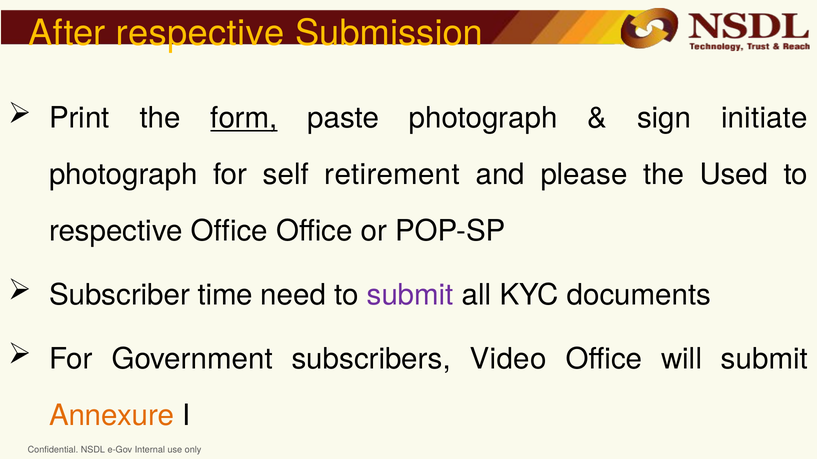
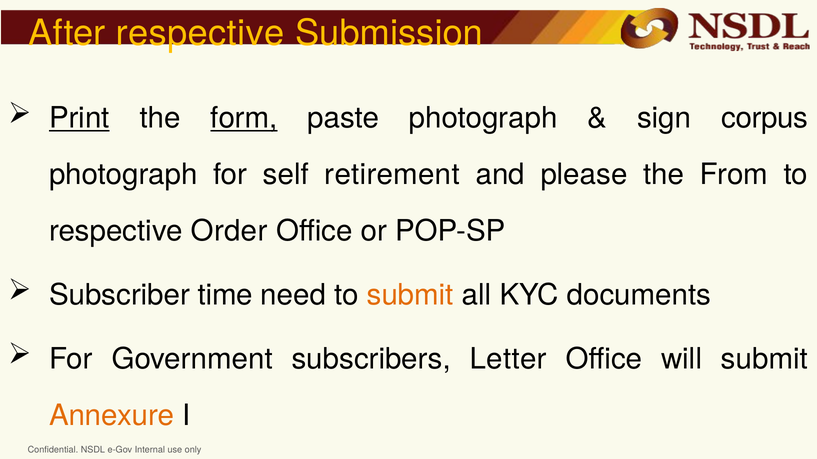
Print underline: none -> present
initiate: initiate -> corpus
Used: Used -> From
respective Office: Office -> Order
submit at (410, 295) colour: purple -> orange
Video: Video -> Letter
